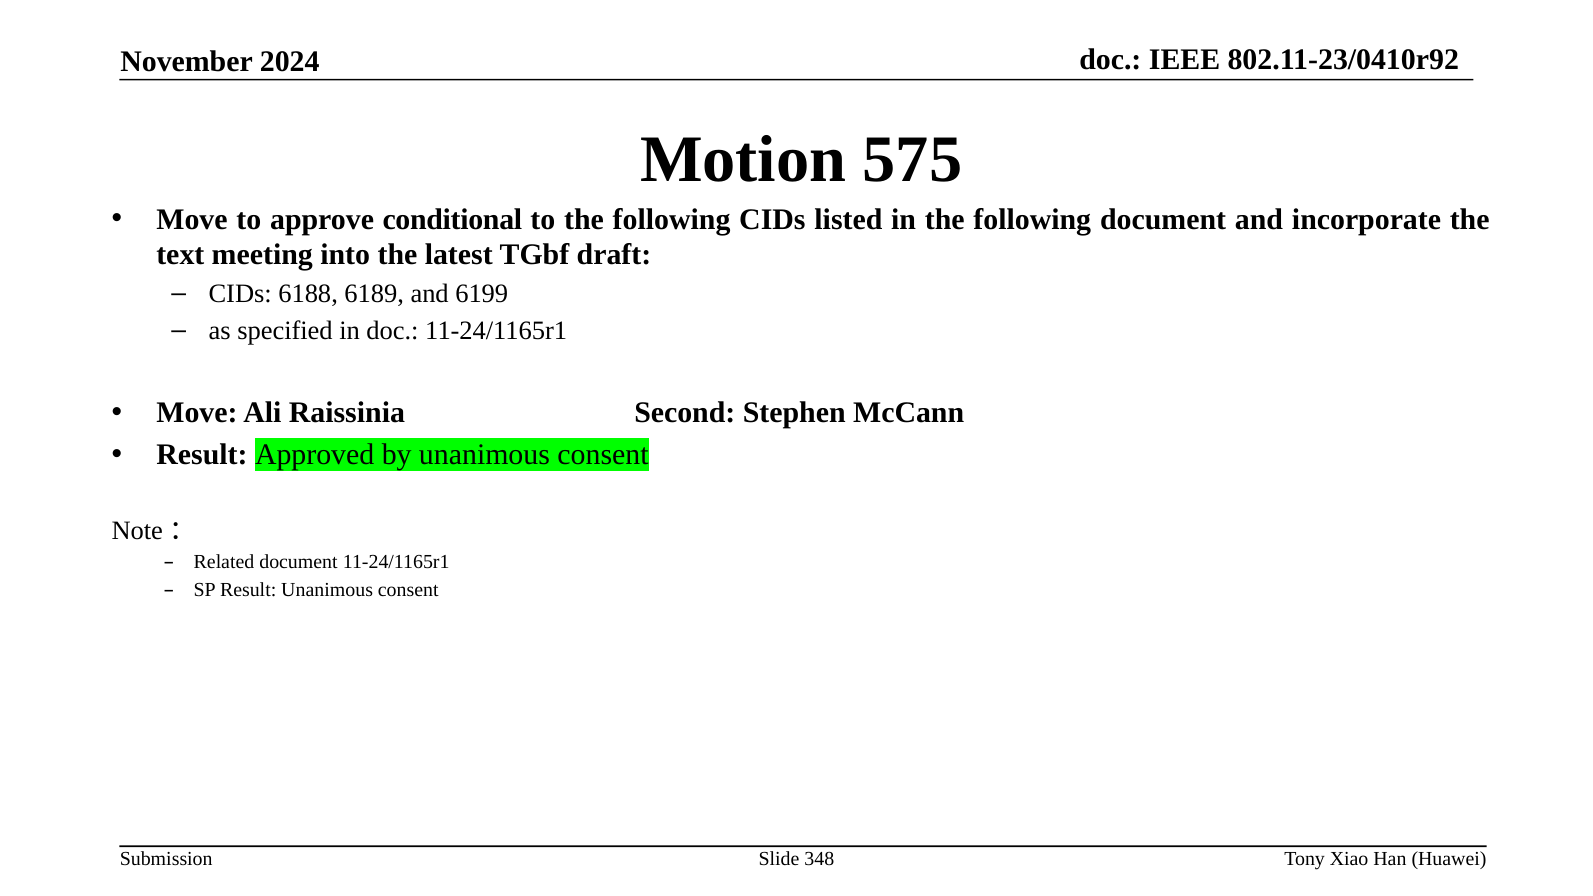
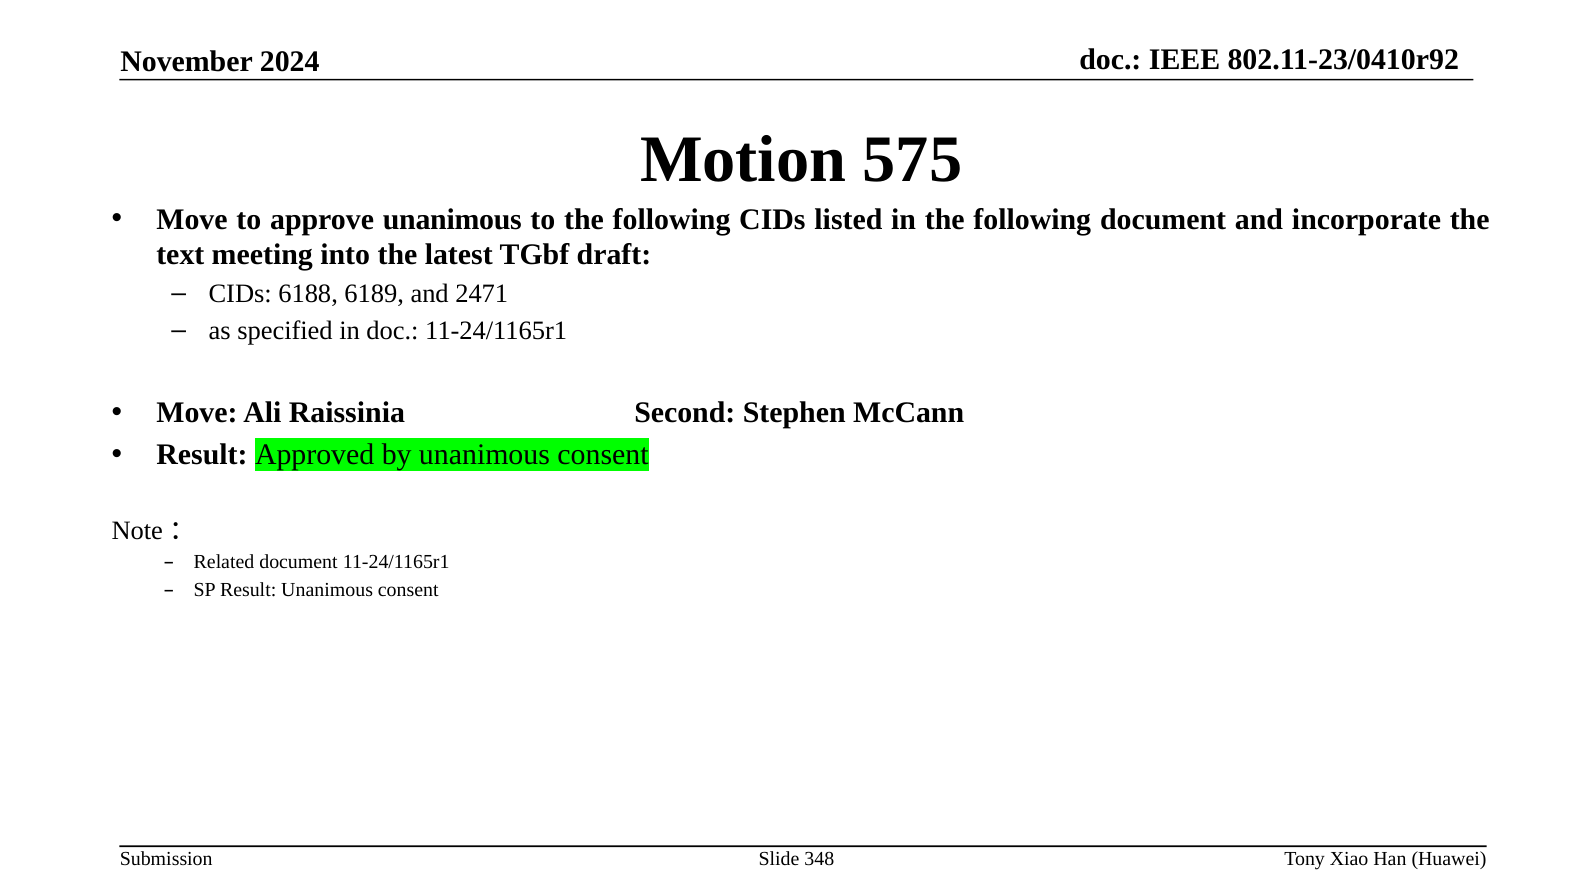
approve conditional: conditional -> unanimous
6199: 6199 -> 2471
